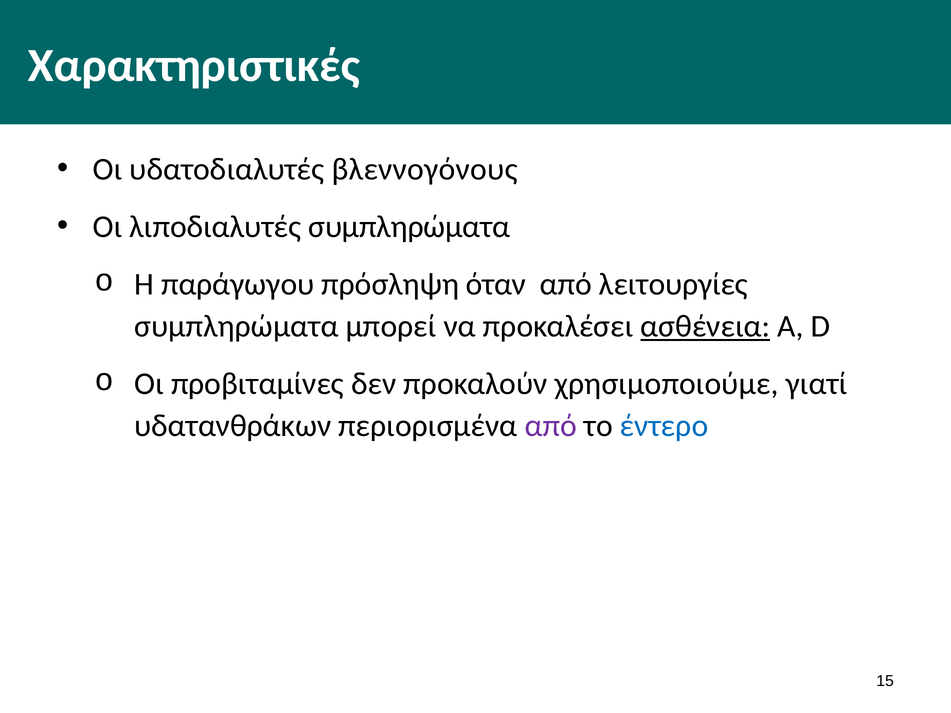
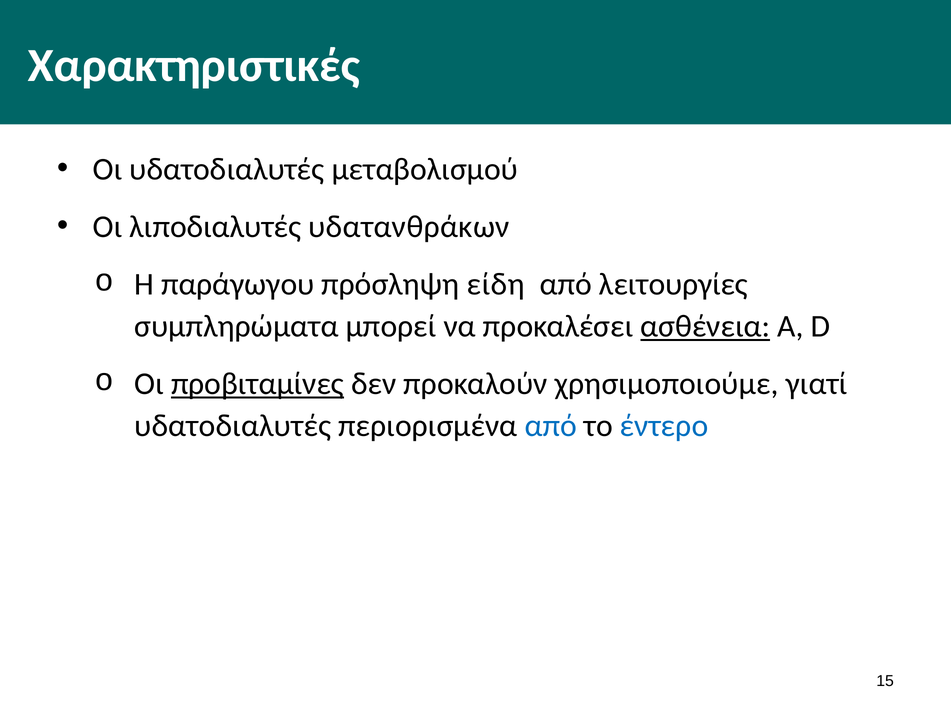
βλεννογόνους: βλεννογόνους -> μεταβολισμού
λιποδιαλυτές συμπληρώματα: συμπληρώματα -> υδατανθράκων
όταν: όταν -> είδη
προβιταμίνες underline: none -> present
υδατανθράκων at (233, 426): υδατανθράκων -> υδατοδιαλυτές
από at (551, 426) colour: purple -> blue
